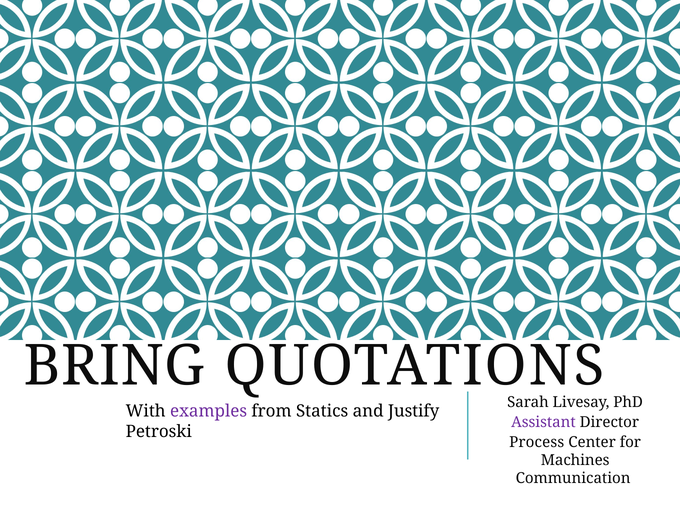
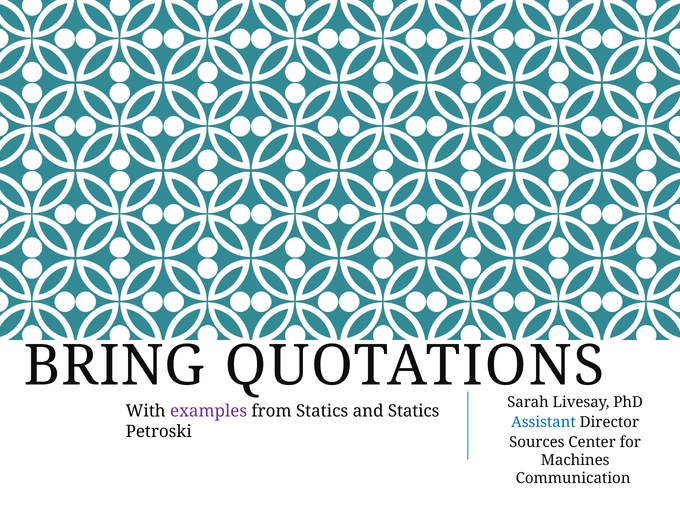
and Justify: Justify -> Statics
Assistant colour: purple -> blue
Process: Process -> Sources
